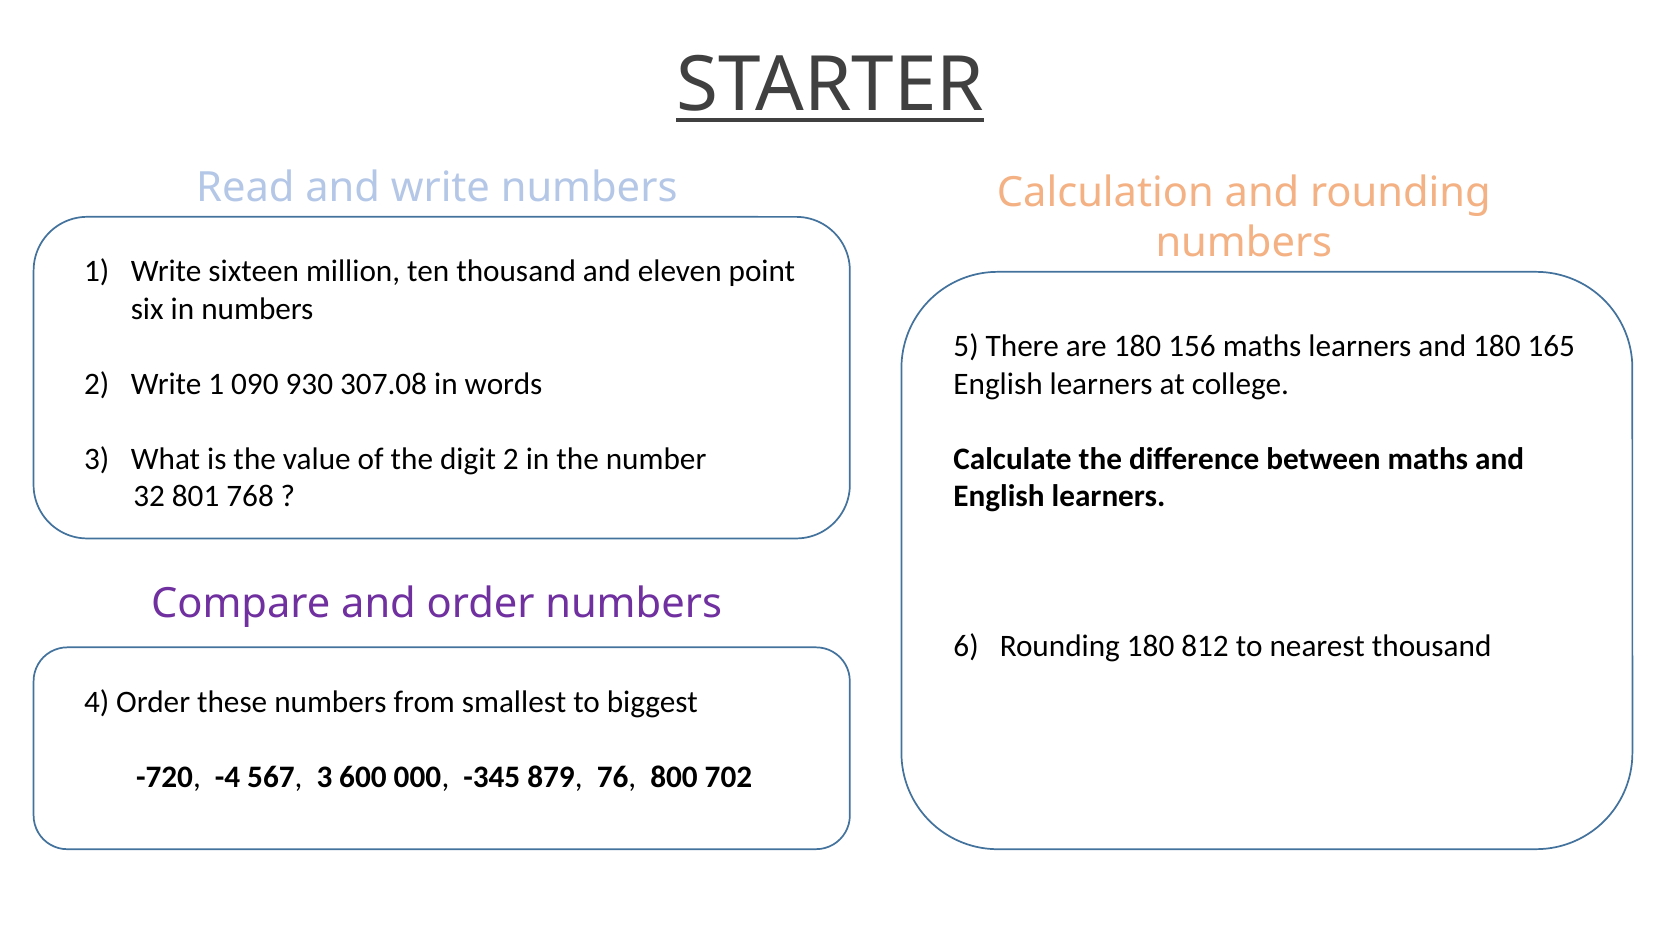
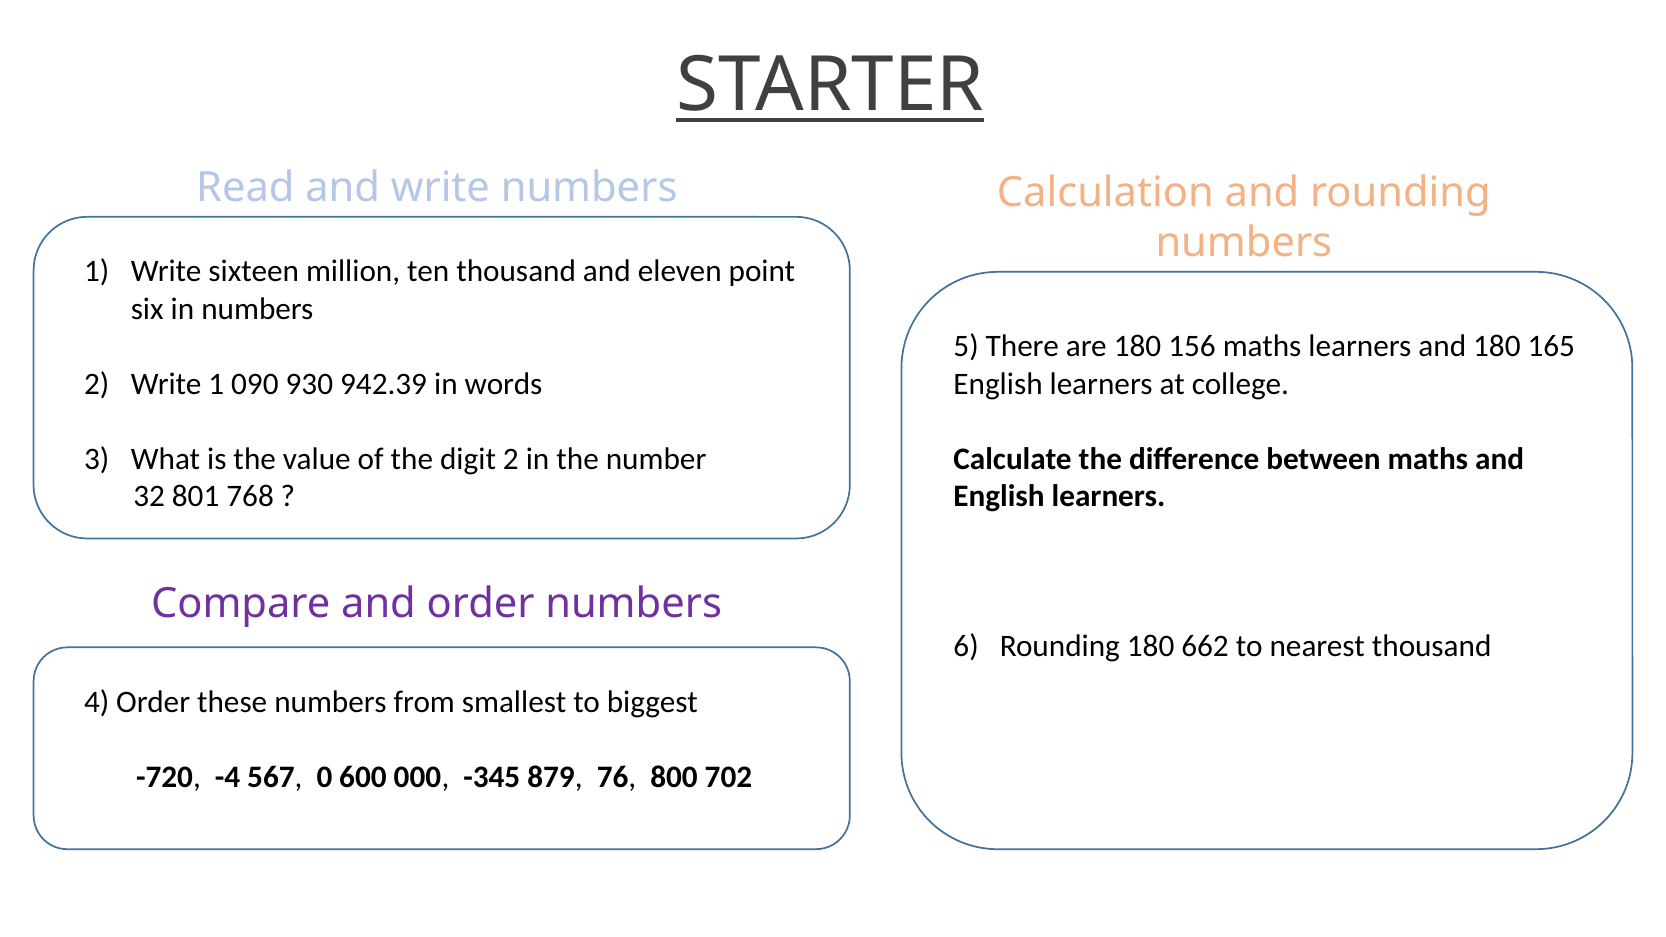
307.08: 307.08 -> 942.39
812: 812 -> 662
567 3: 3 -> 0
